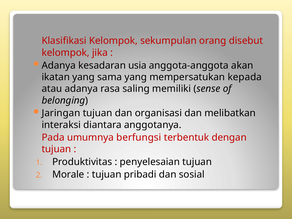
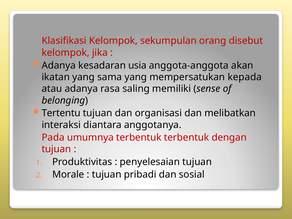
Jaringan: Jaringan -> Tertentu
umumnya berfungsi: berfungsi -> terbentuk
